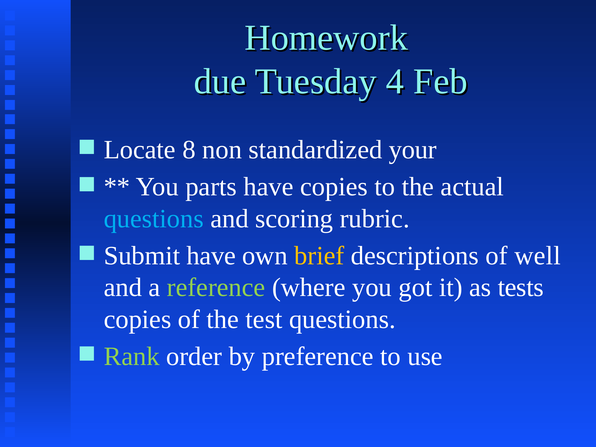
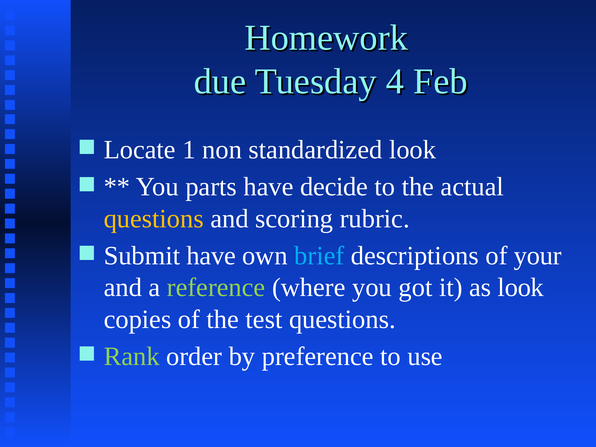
8: 8 -> 1
standardized your: your -> look
have copies: copies -> decide
questions at (154, 219) colour: light blue -> yellow
brief colour: yellow -> light blue
well: well -> your
as tests: tests -> look
